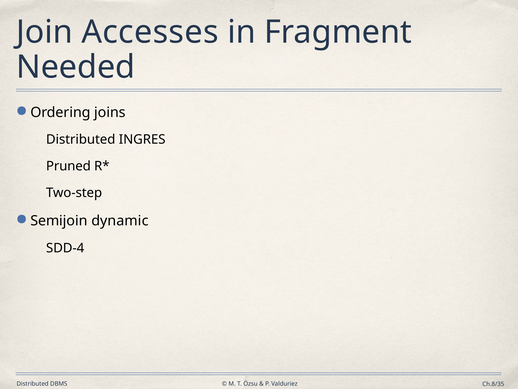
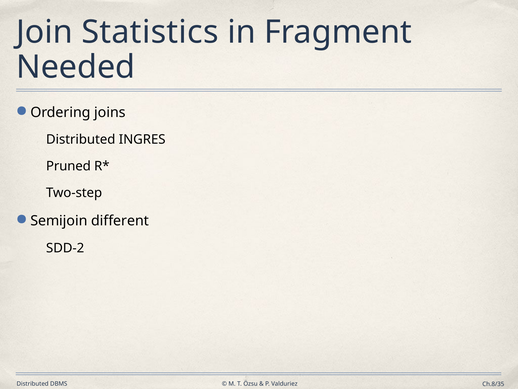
Accesses: Accesses -> Statistics
dynamic: dynamic -> different
SDD-4: SDD-4 -> SDD-2
